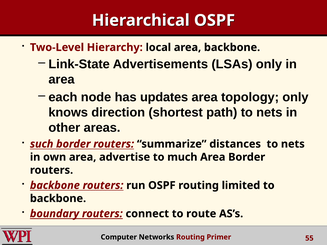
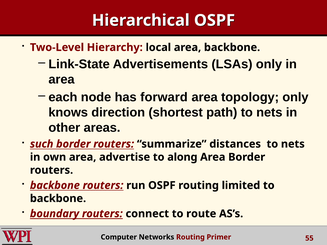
updates: updates -> forward
much: much -> along
